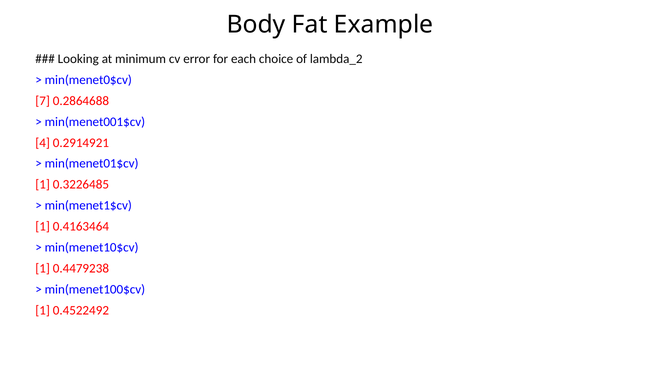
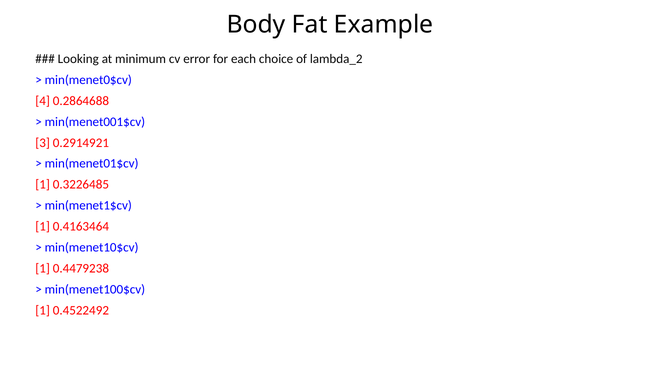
7: 7 -> 4
4: 4 -> 3
